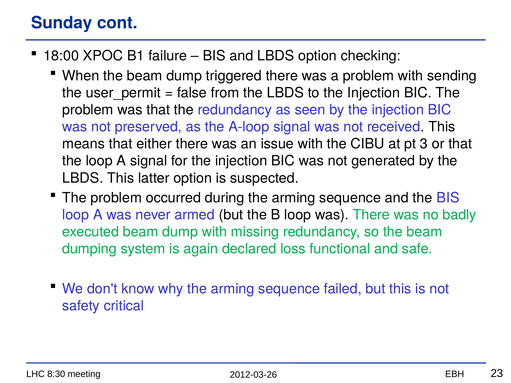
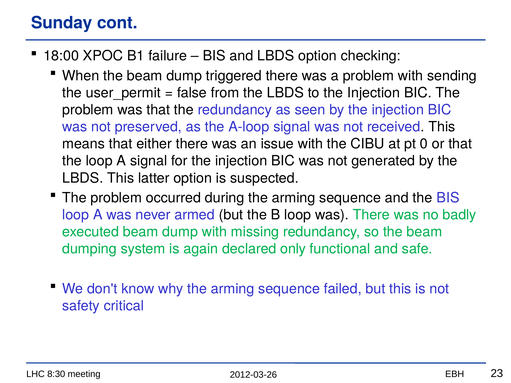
3: 3 -> 0
loss: loss -> only
